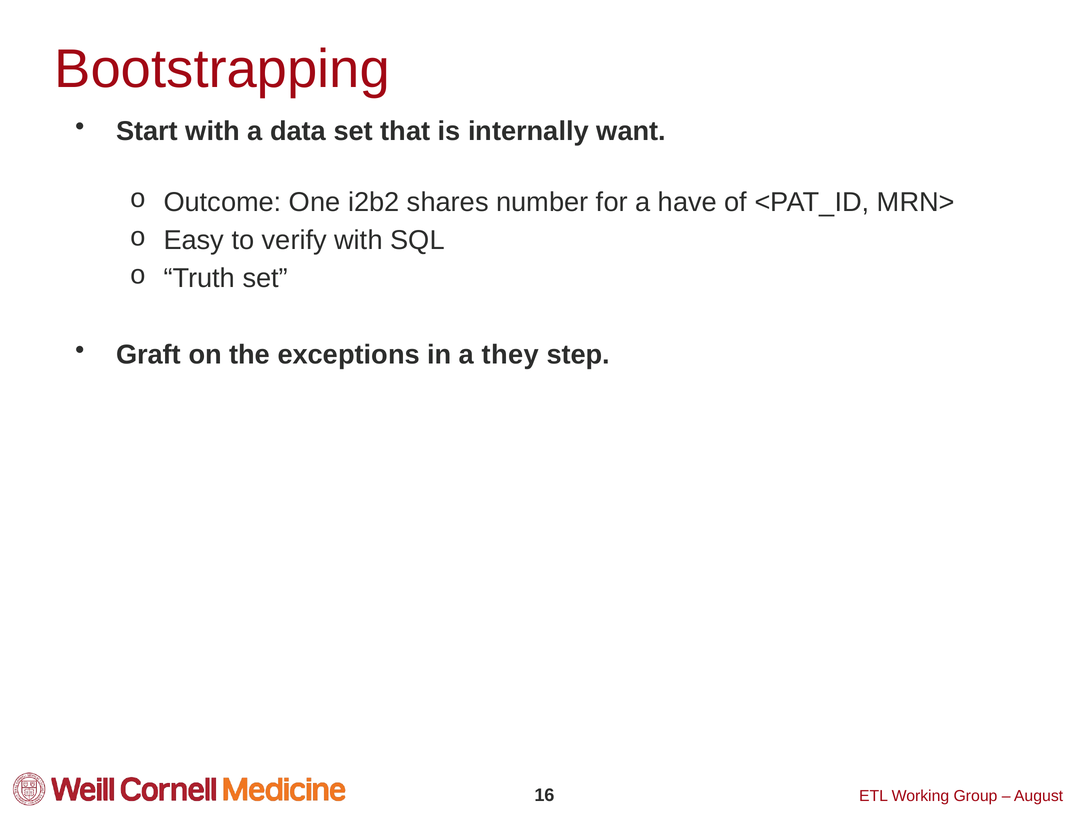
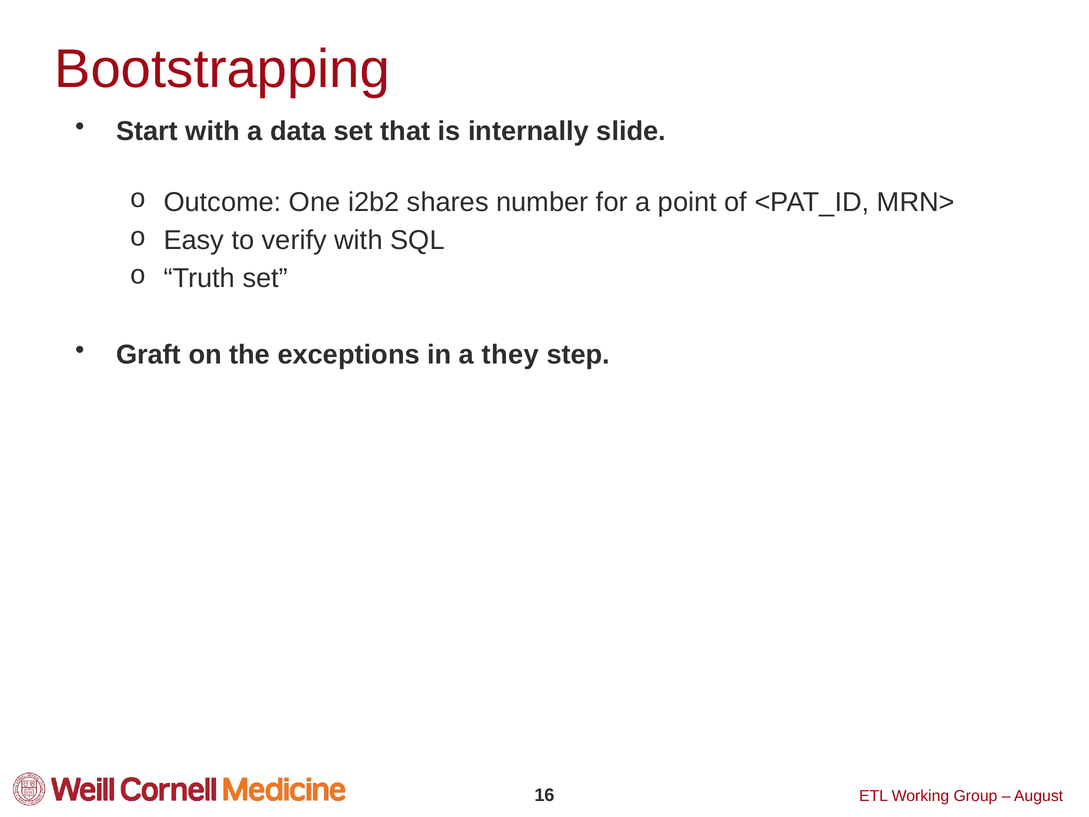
want: want -> slide
have: have -> point
